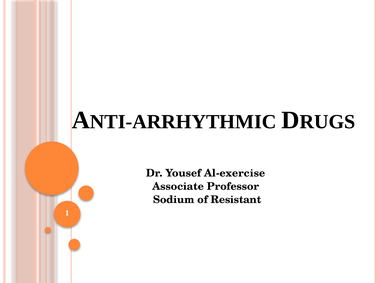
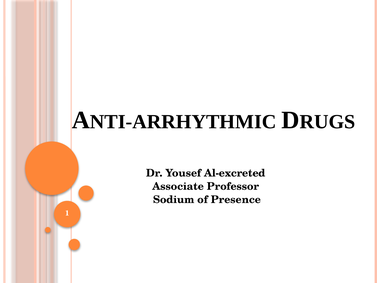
Al-exercise: Al-exercise -> Al-excreted
Resistant: Resistant -> Presence
